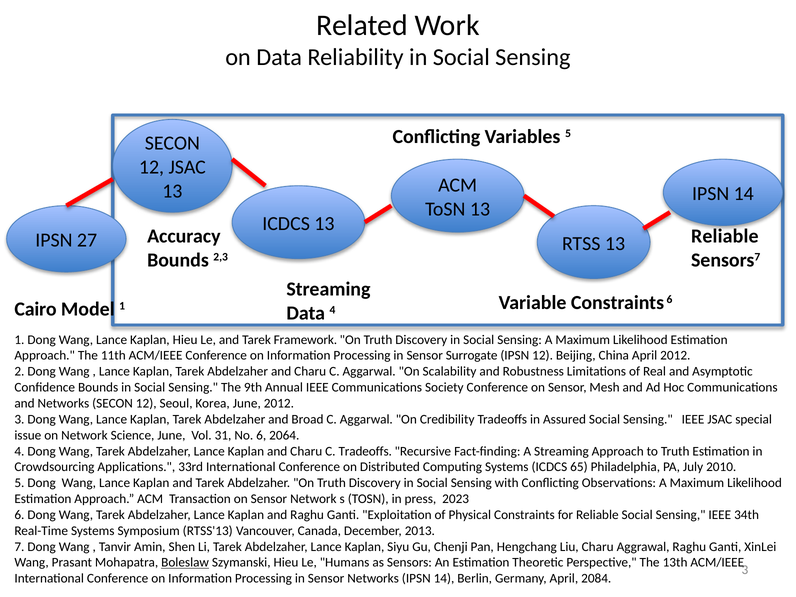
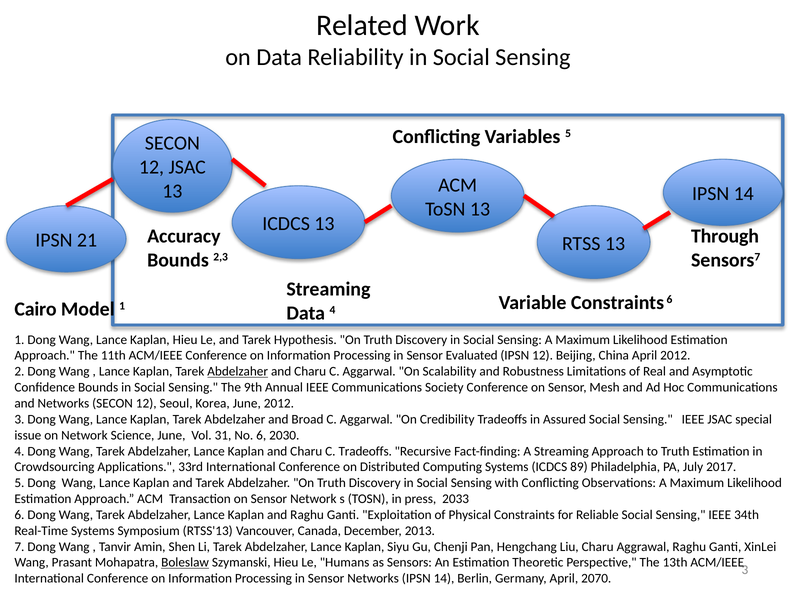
Reliable at (725, 236): Reliable -> Through
27: 27 -> 21
Framework: Framework -> Hypothesis
Surrogate: Surrogate -> Evaluated
Abdelzaher at (238, 372) underline: none -> present
2064: 2064 -> 2030
65: 65 -> 89
2010: 2010 -> 2017
2023: 2023 -> 2033
2084: 2084 -> 2070
